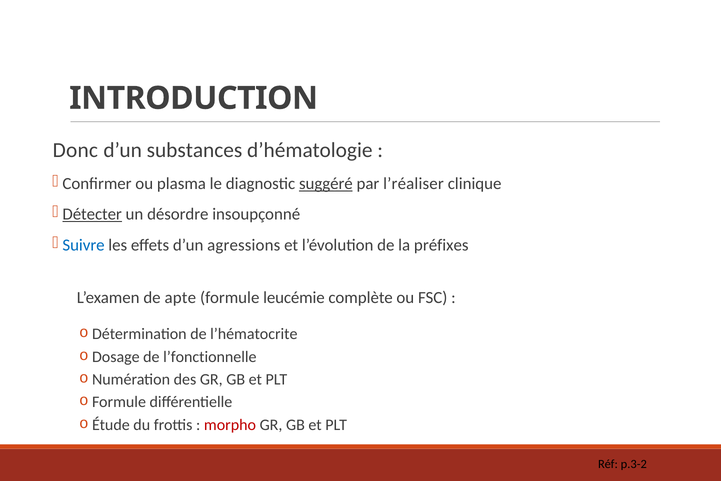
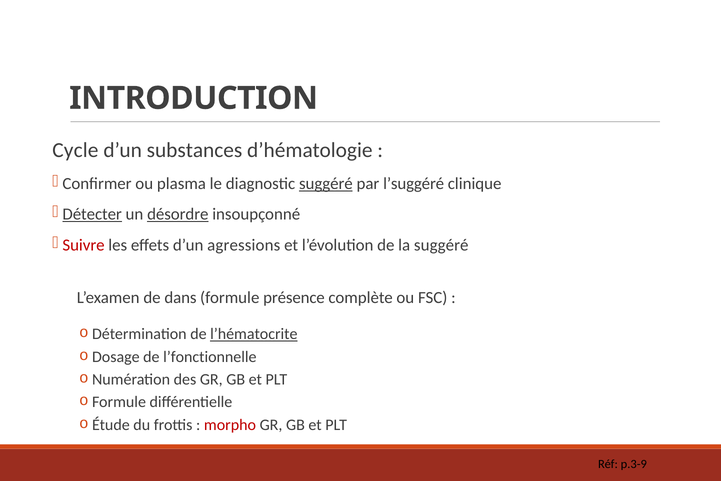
Donc: Donc -> Cycle
l’réaliser: l’réaliser -> l’suggéré
désordre underline: none -> present
Suivre colour: blue -> red
la préfixes: préfixes -> suggéré
apte: apte -> dans
leucémie: leucémie -> présence
l’hématocrite underline: none -> present
p.3-2: p.3-2 -> p.3-9
